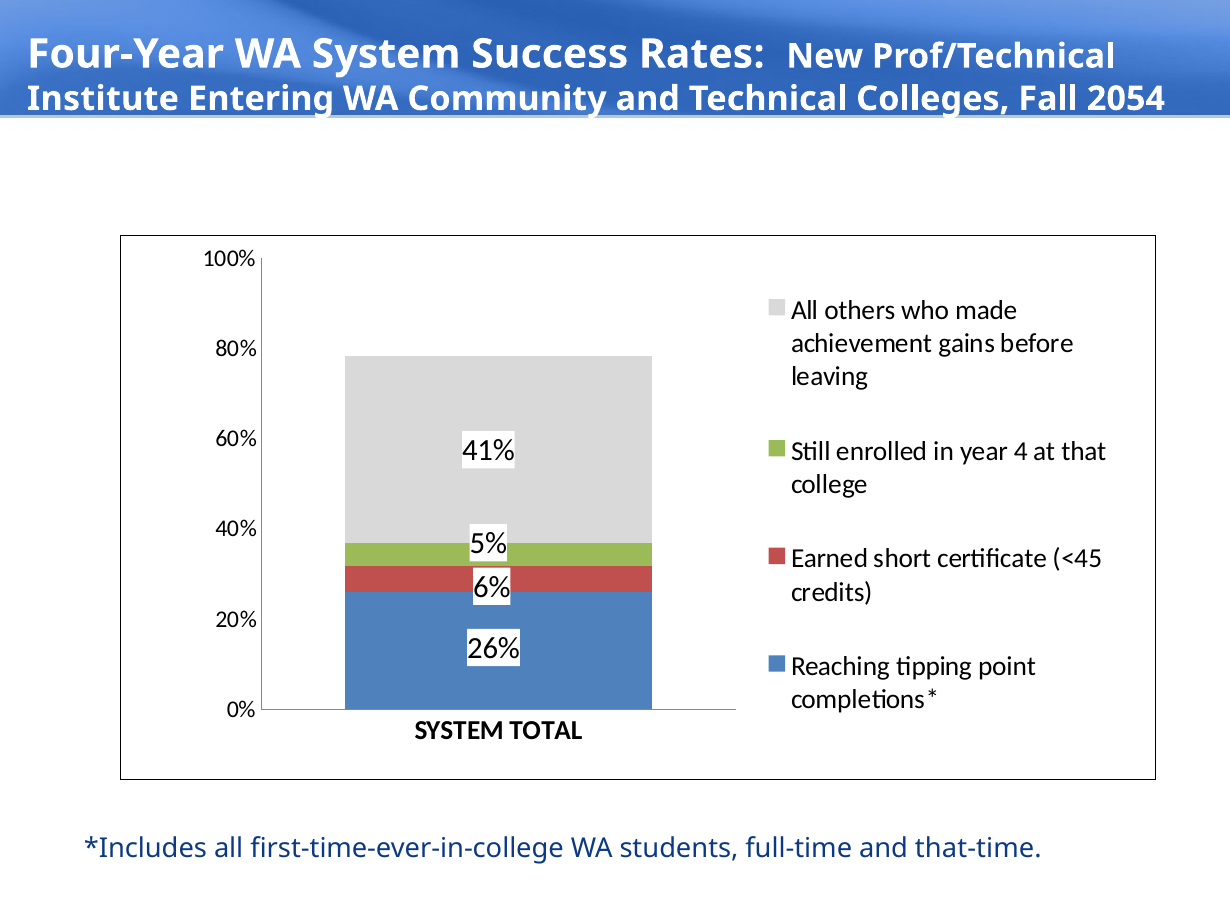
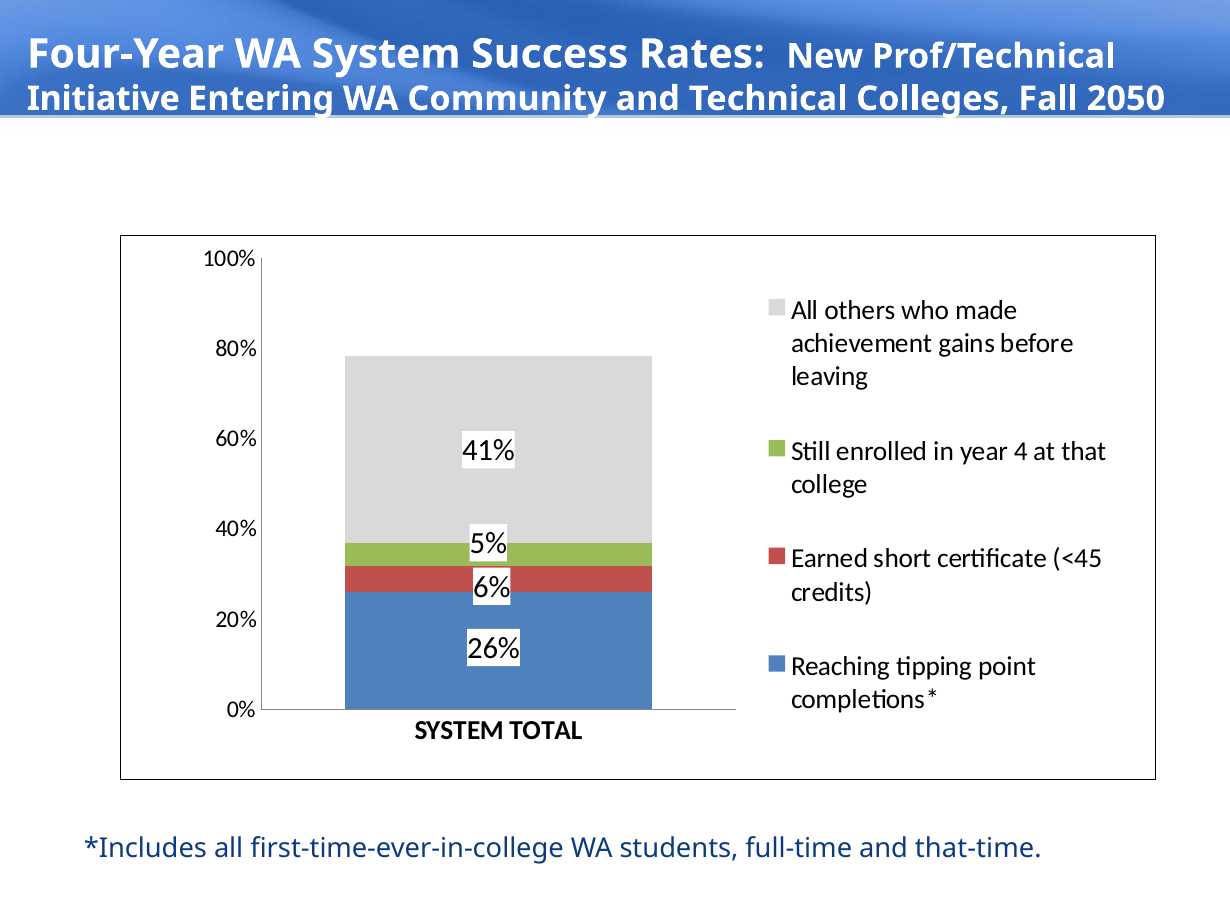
Institute: Institute -> Initiative
2054: 2054 -> 2050
